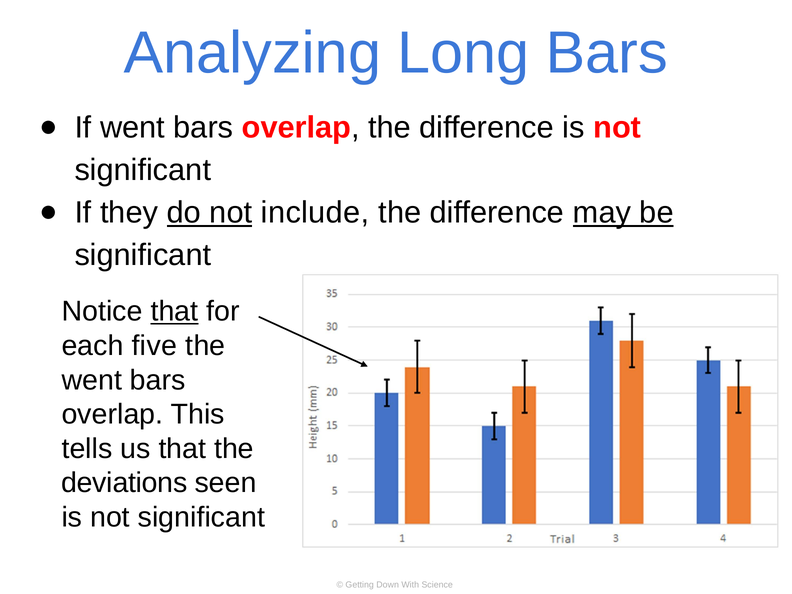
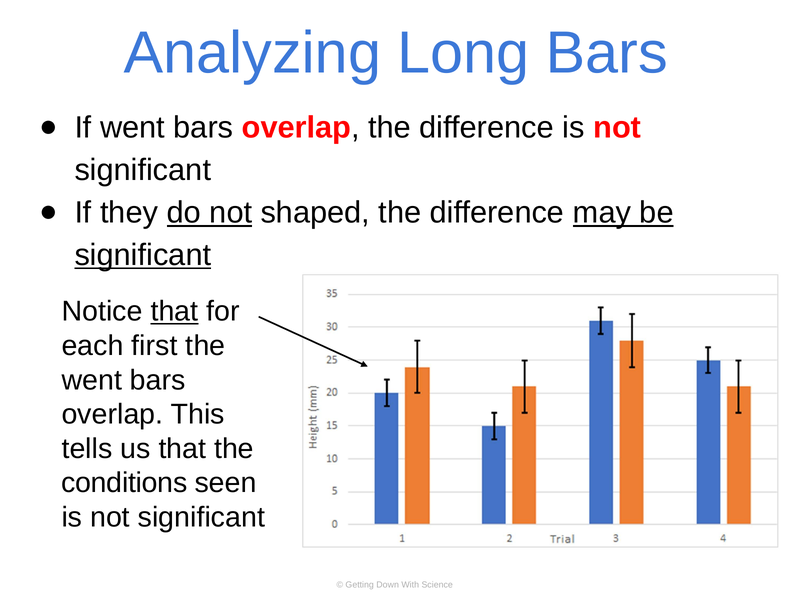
include: include -> shaped
significant at (143, 255) underline: none -> present
five: five -> first
deviations: deviations -> conditions
